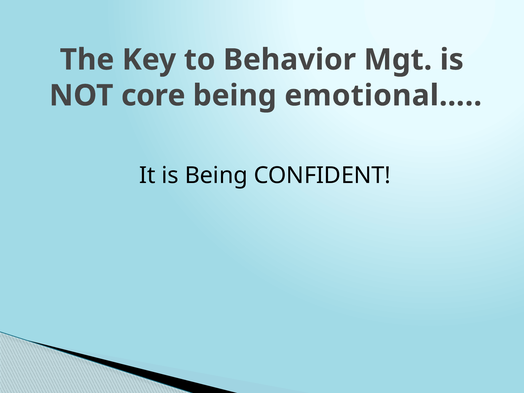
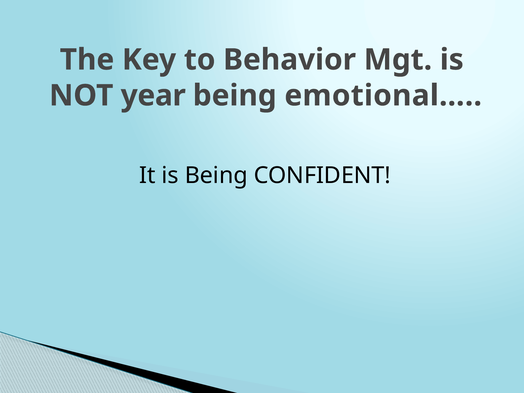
core: core -> year
